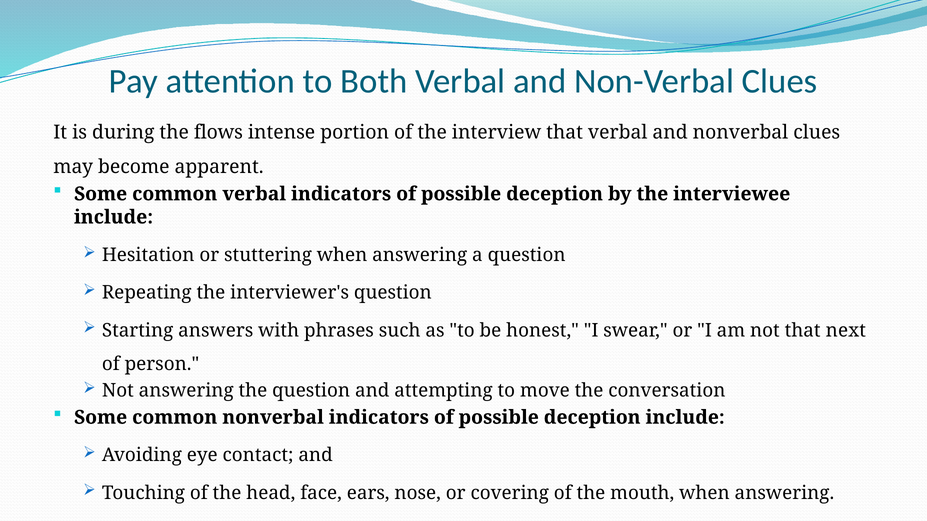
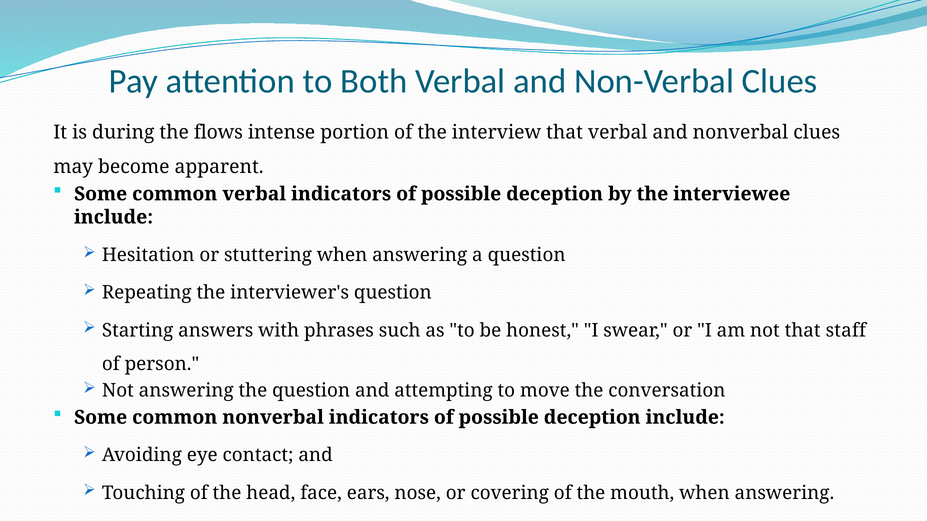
next: next -> staff
